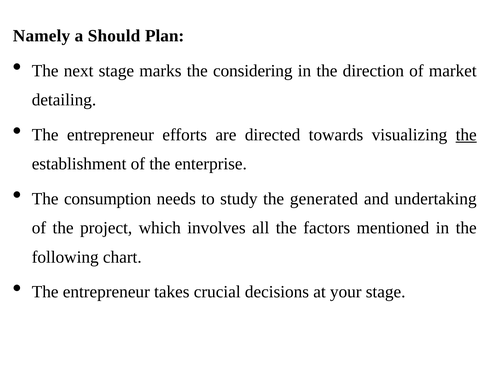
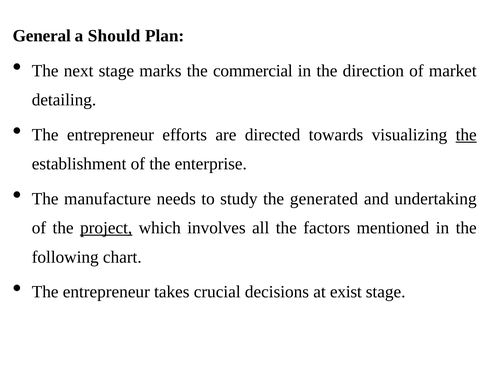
Namely: Namely -> General
considering: considering -> commercial
consumption: consumption -> manufacture
project underline: none -> present
your: your -> exist
